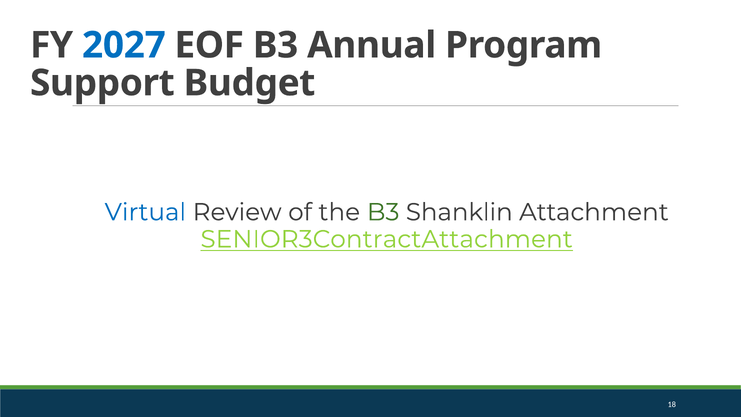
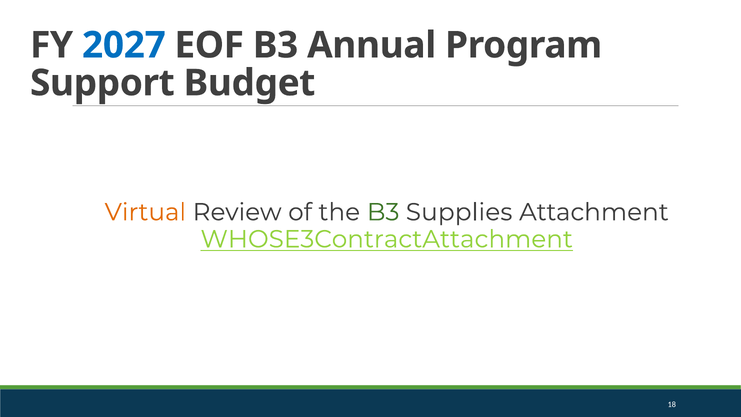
Virtual colour: blue -> orange
Shanklin: Shanklin -> Supplies
SENIOR3ContractAttachment: SENIOR3ContractAttachment -> WHOSE3ContractAttachment
